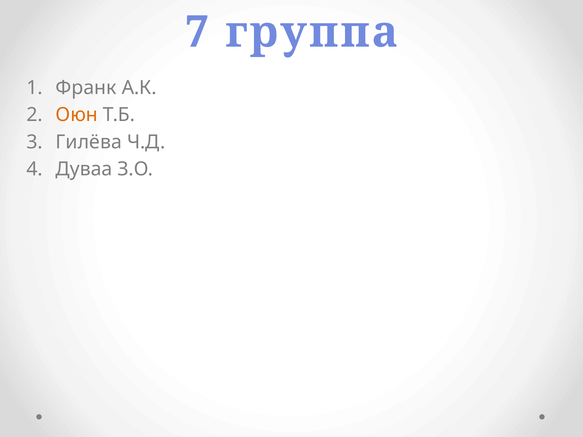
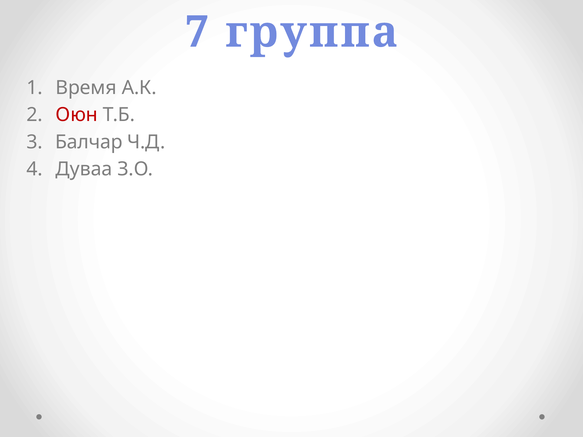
Франк: Франк -> Время
Оюн colour: orange -> red
Гилёва: Гилёва -> Балчар
